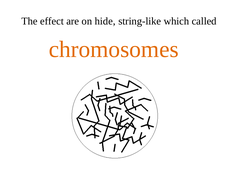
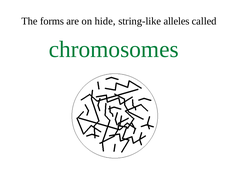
effect: effect -> forms
which: which -> alleles
chromosomes colour: orange -> green
